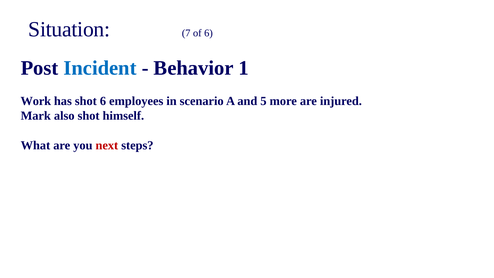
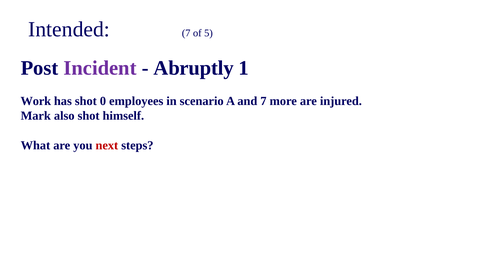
Situation: Situation -> Intended
of 6: 6 -> 5
Incident colour: blue -> purple
Behavior: Behavior -> Abruptly
shot 6: 6 -> 0
and 5: 5 -> 7
